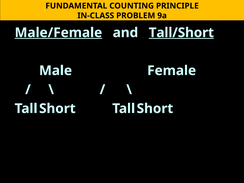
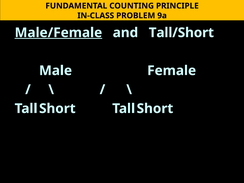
Tall/Short underline: present -> none
